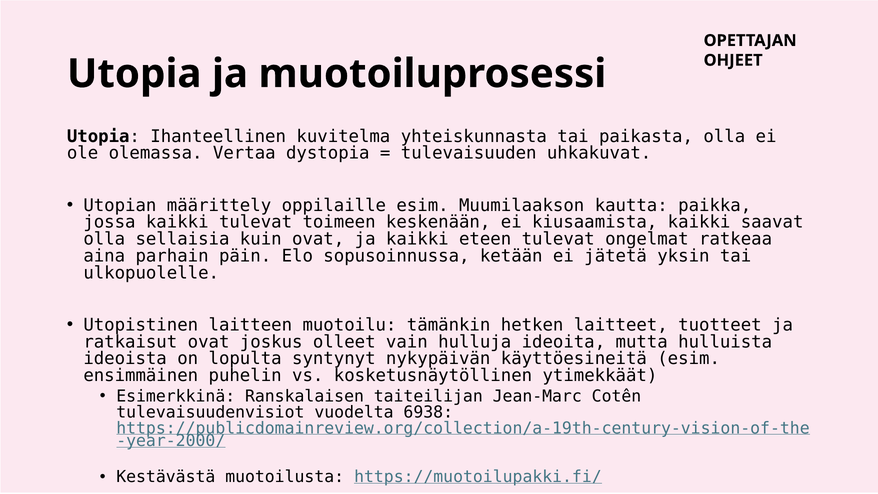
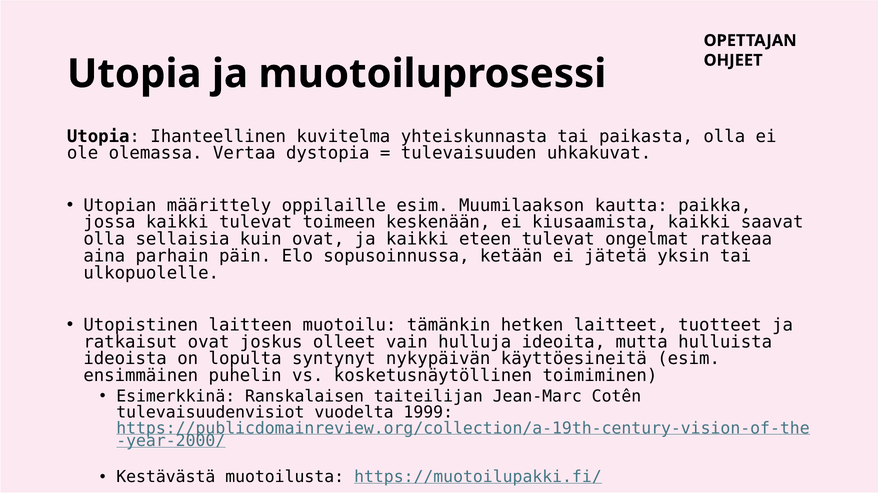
ytimekkäät: ytimekkäät -> toimiminen
6938: 6938 -> 1999
